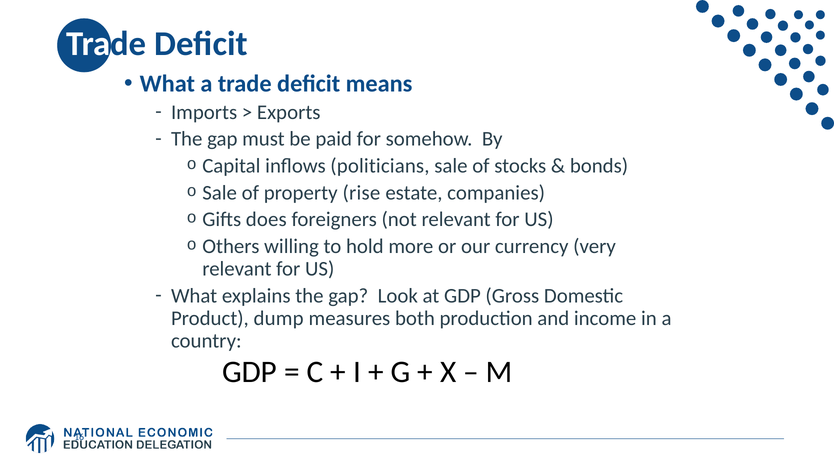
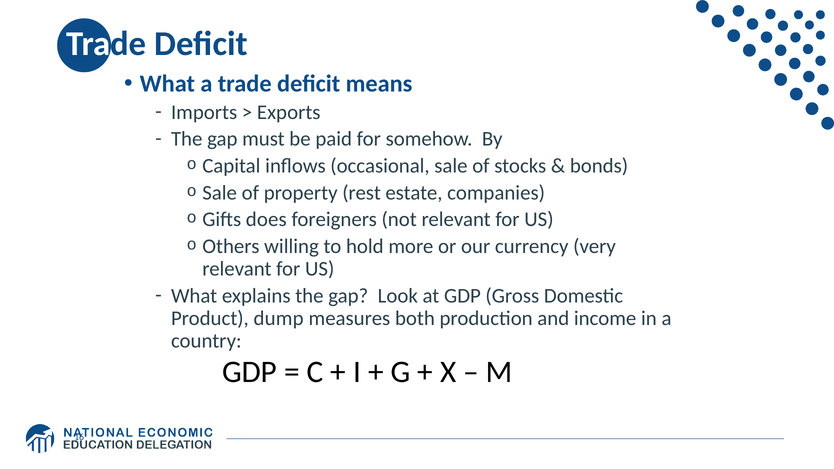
politicians: politicians -> occasional
rise: rise -> rest
